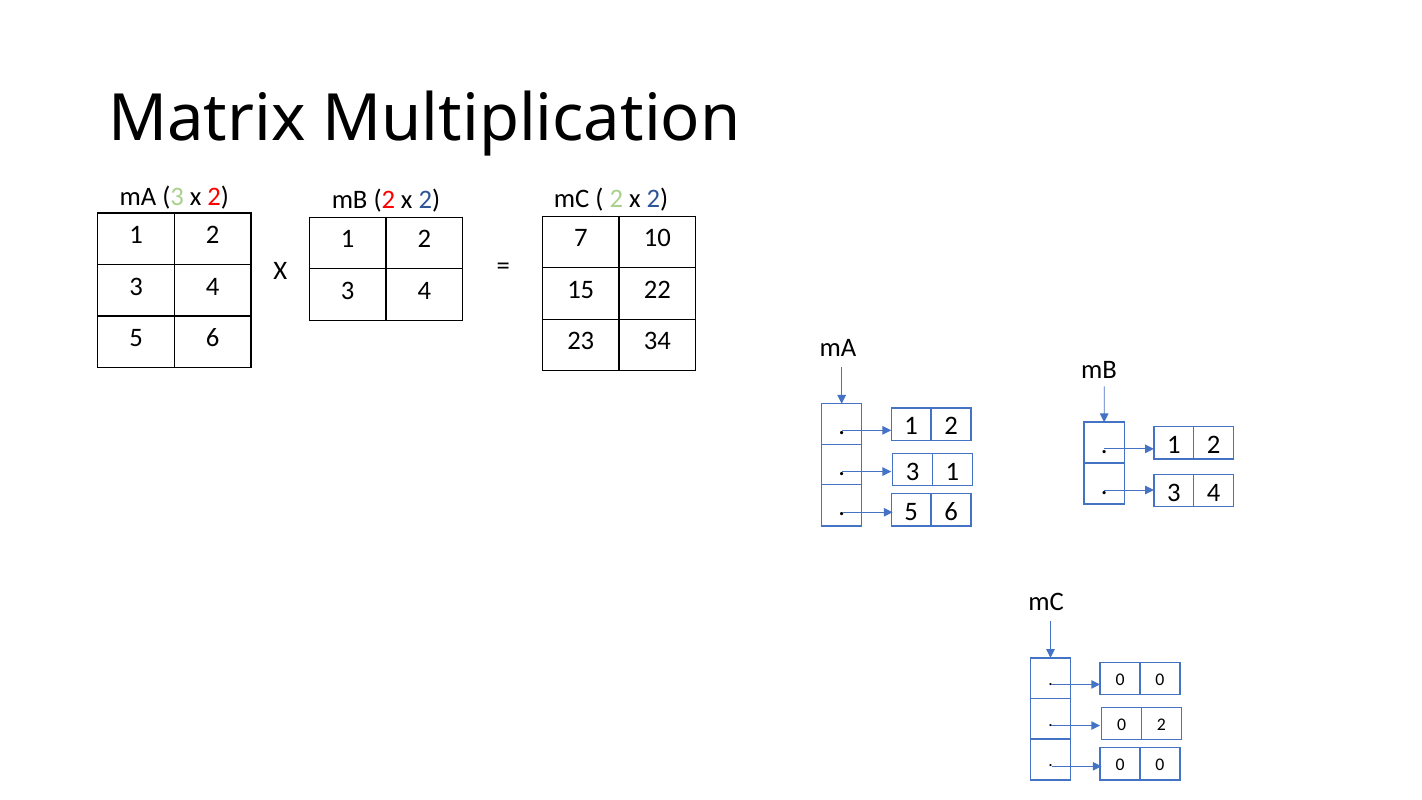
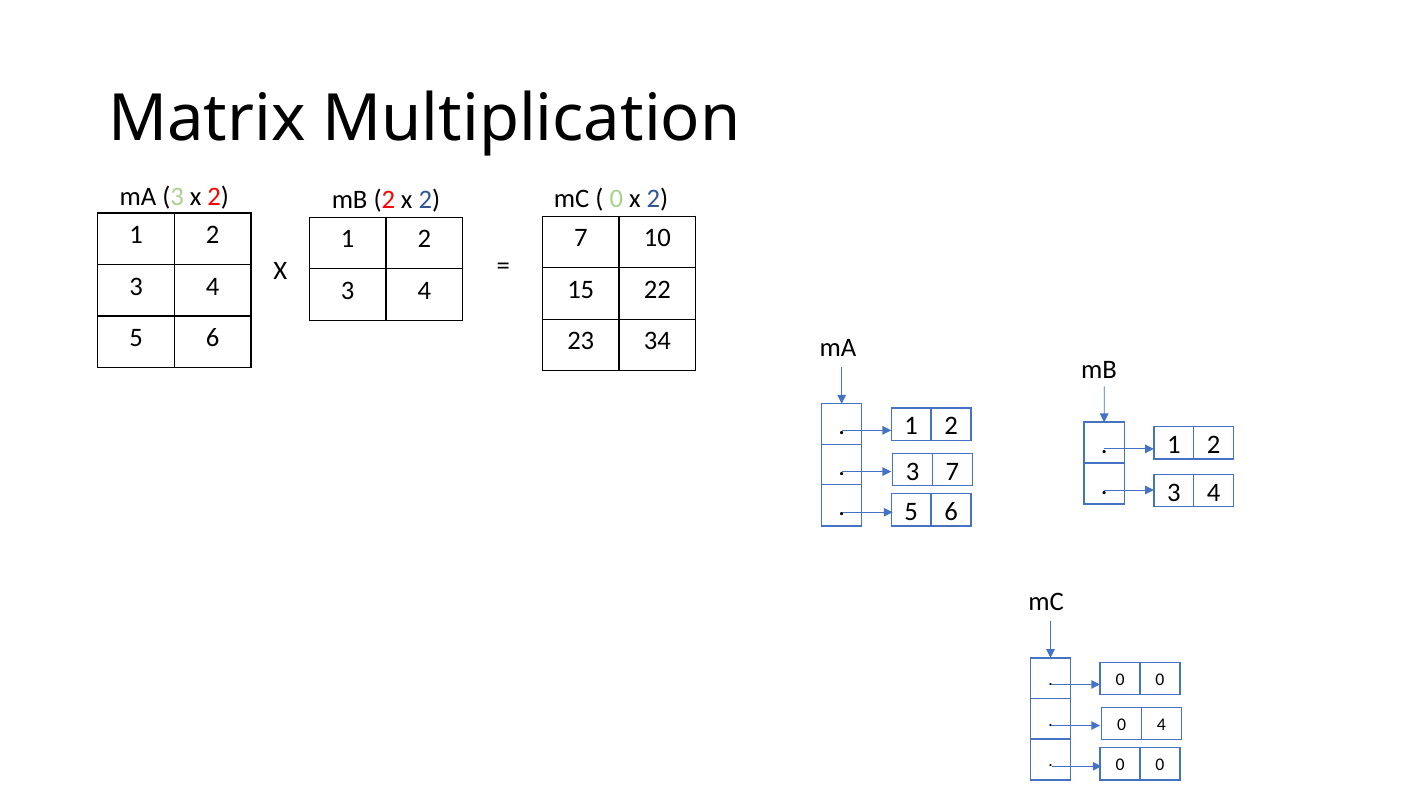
2 at (616, 199): 2 -> 0
3 1: 1 -> 7
0 2: 2 -> 4
